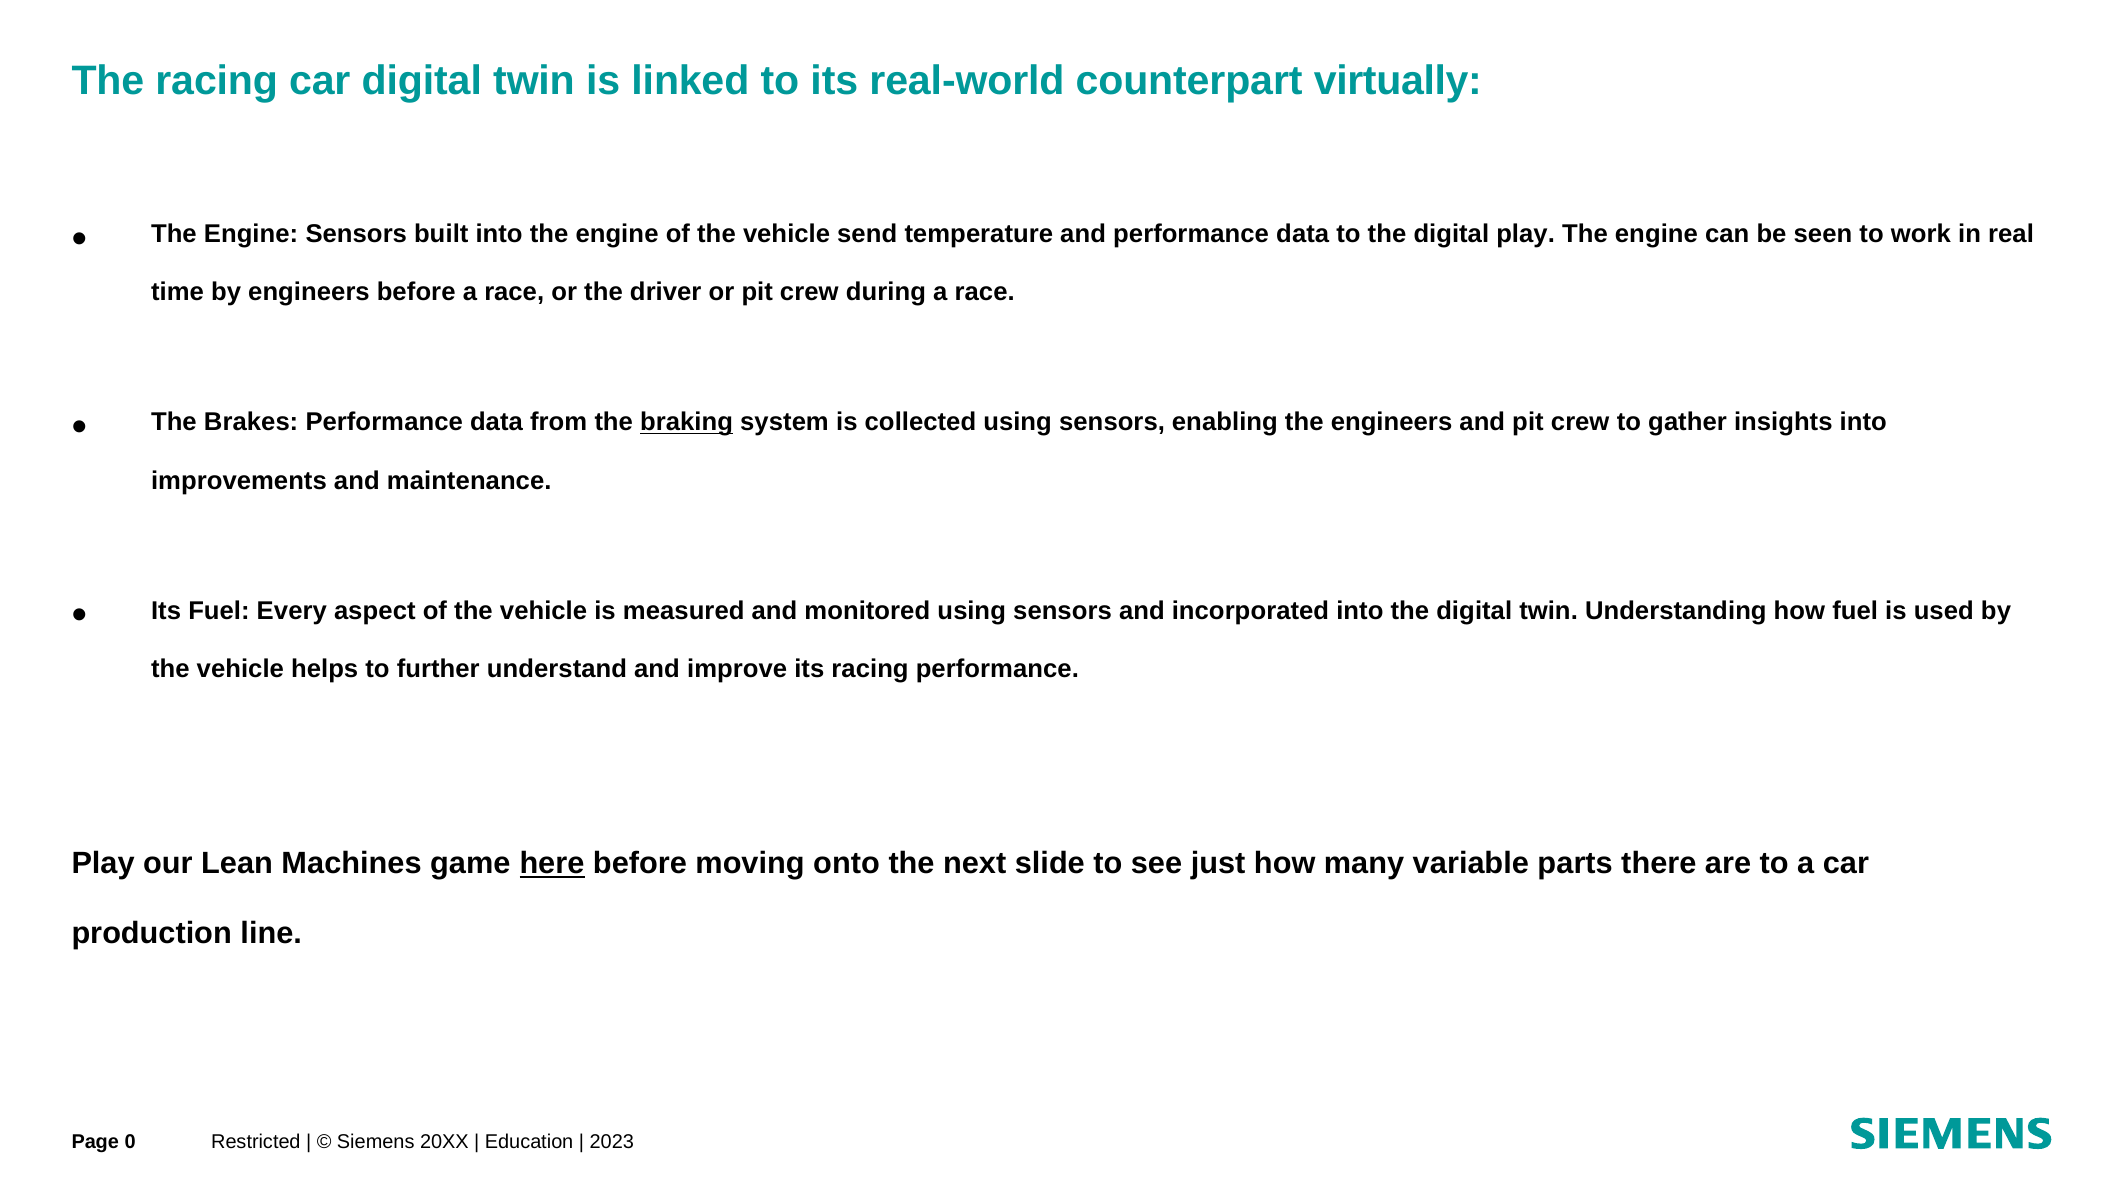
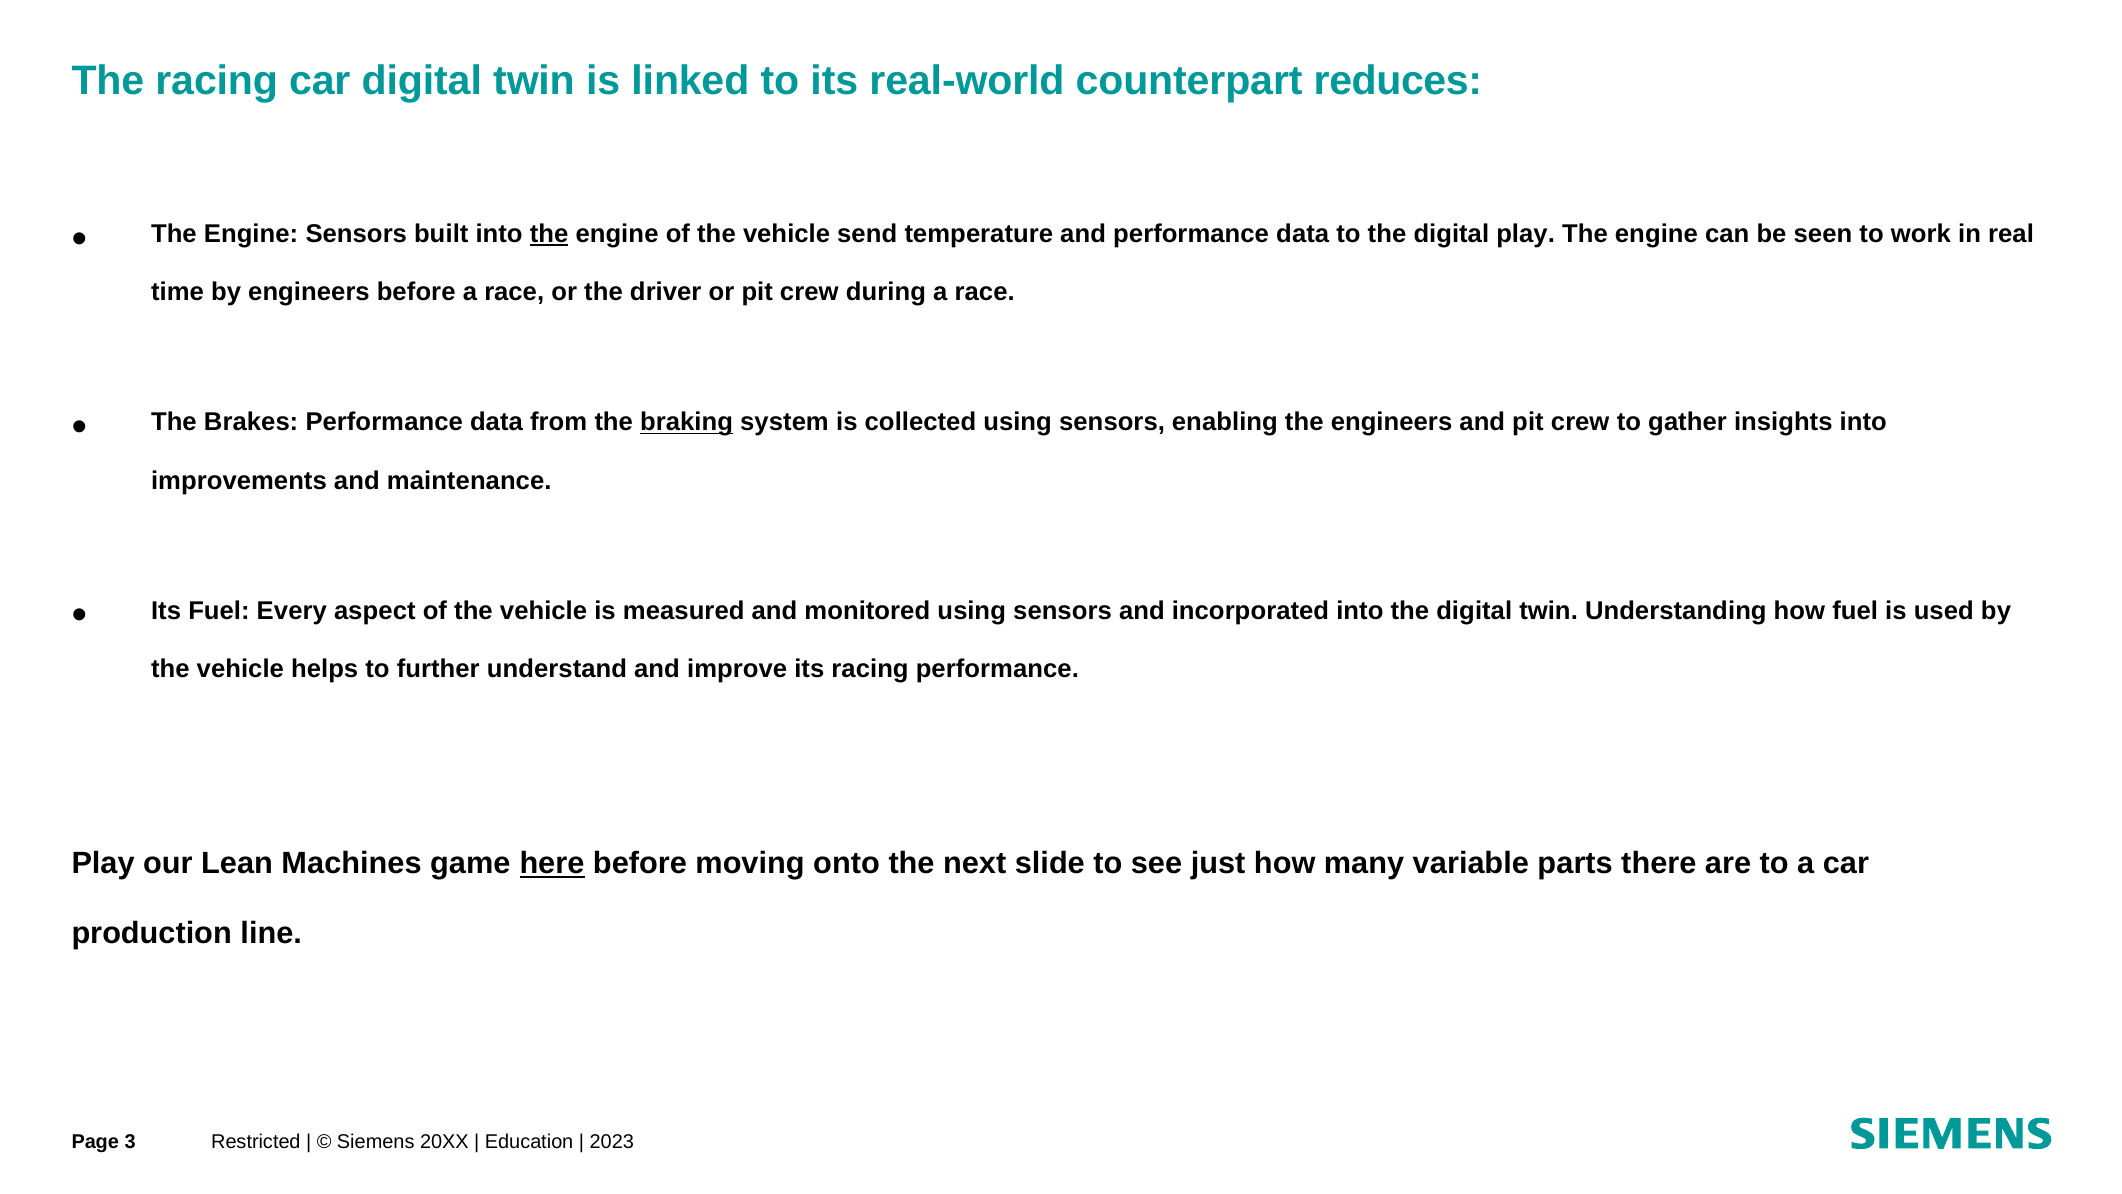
virtually: virtually -> reduces
the at (549, 234) underline: none -> present
0: 0 -> 3
